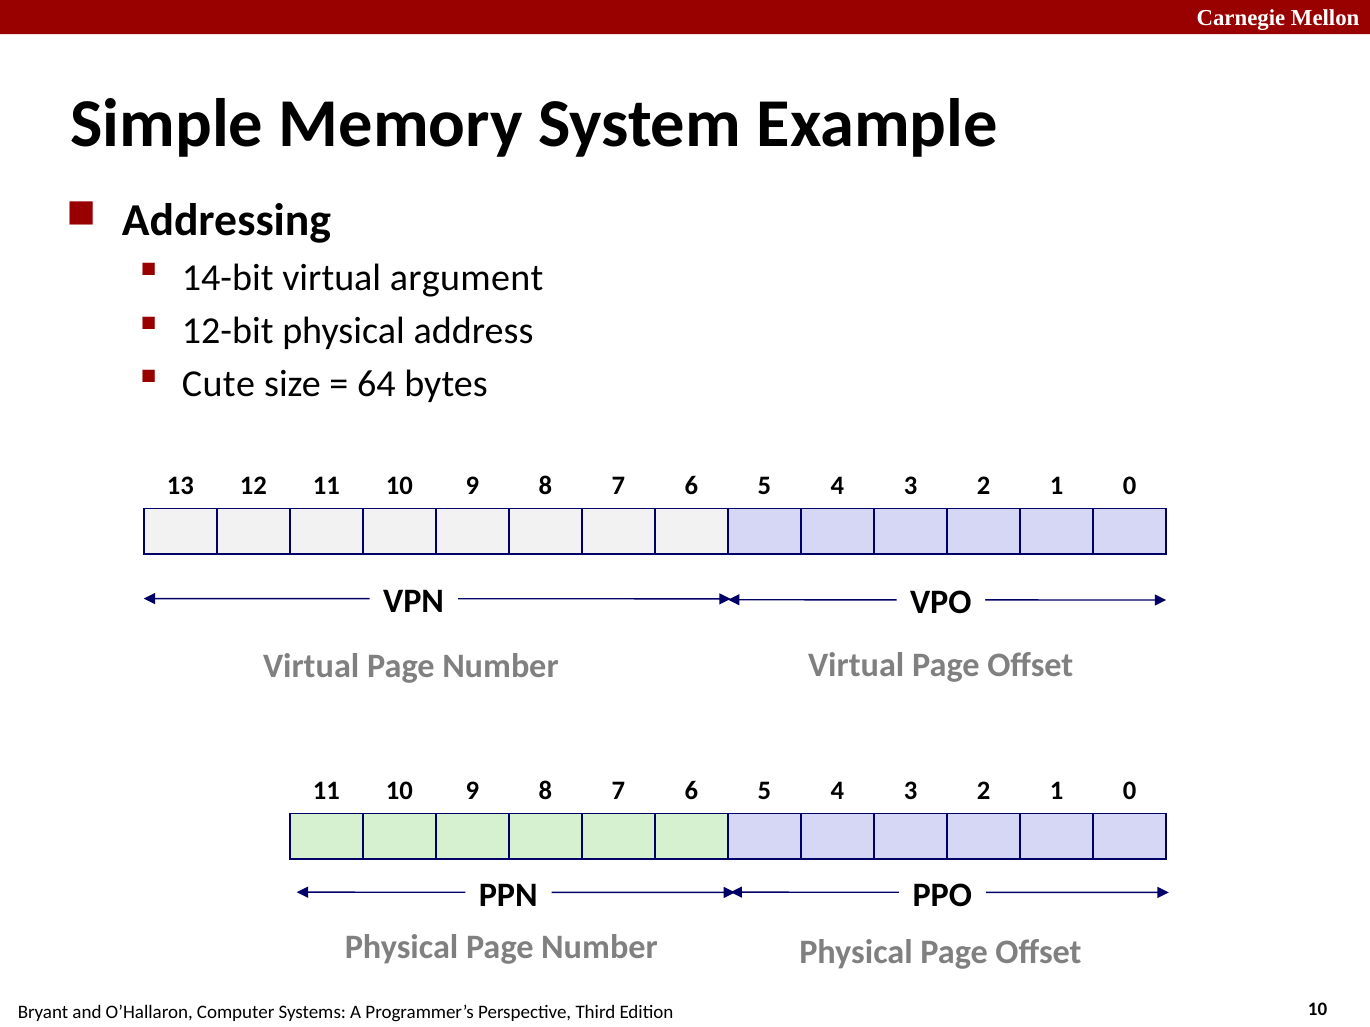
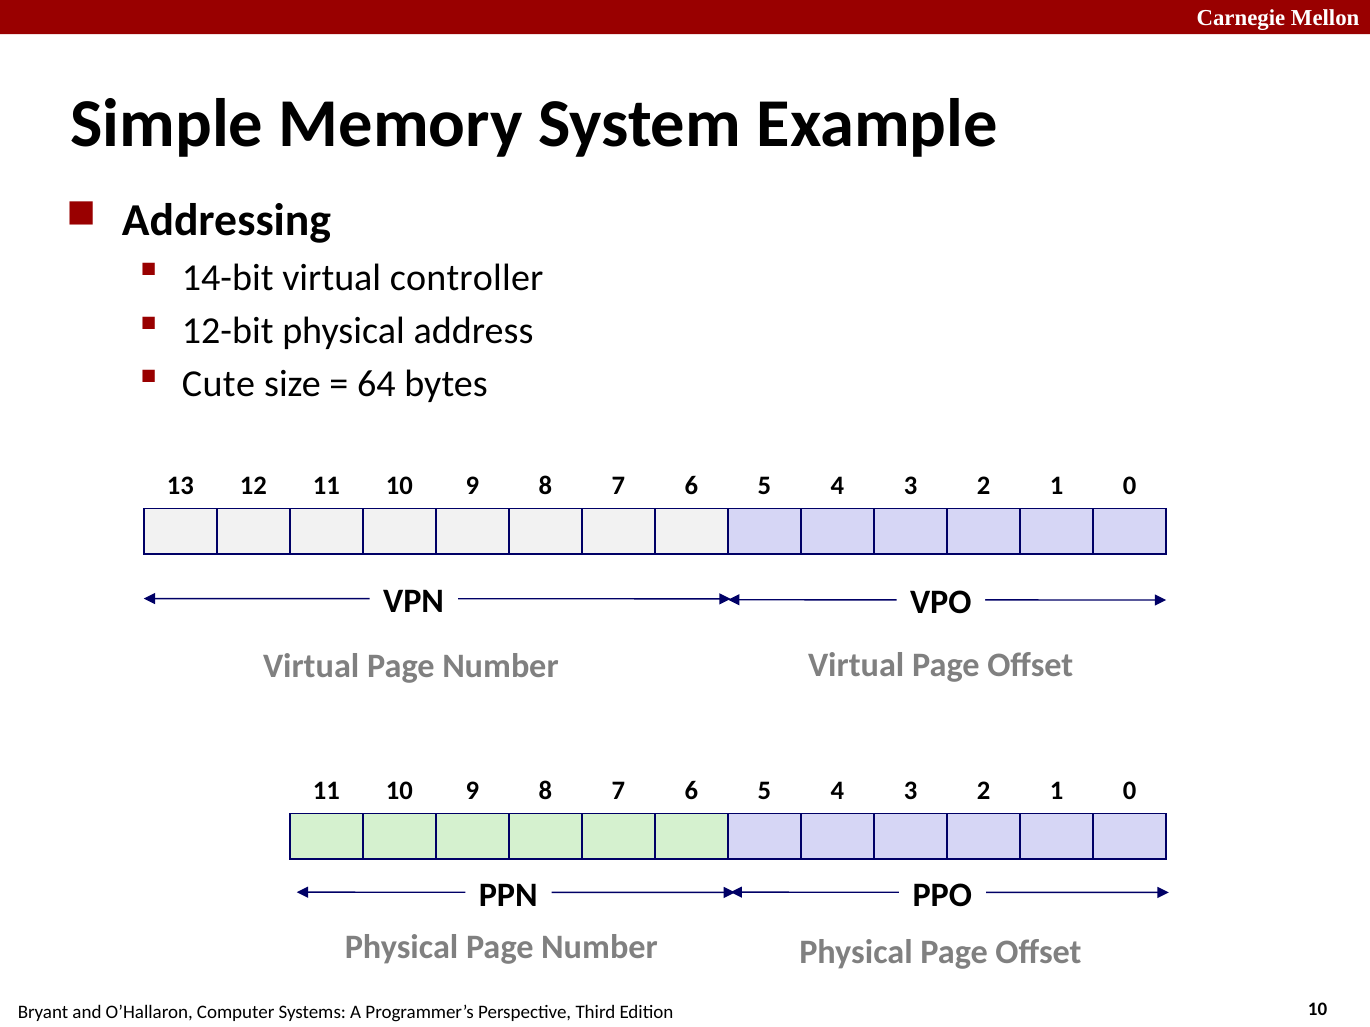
argument: argument -> controller
